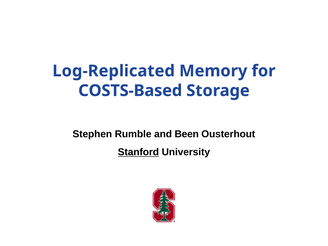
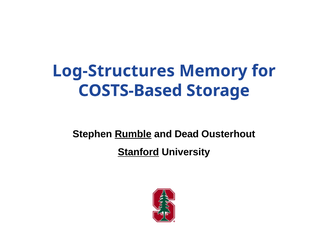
Log-Replicated: Log-Replicated -> Log-Structures
Rumble underline: none -> present
Been: Been -> Dead
